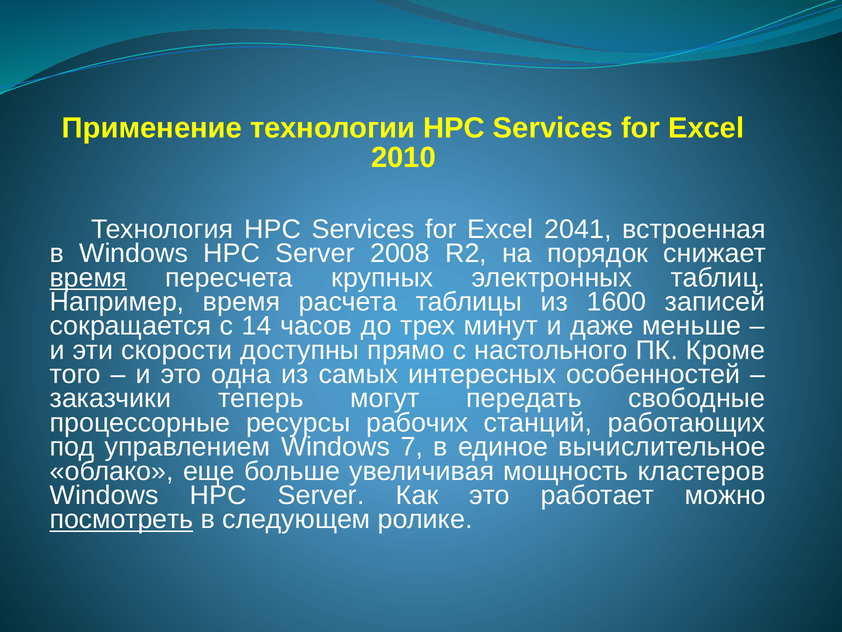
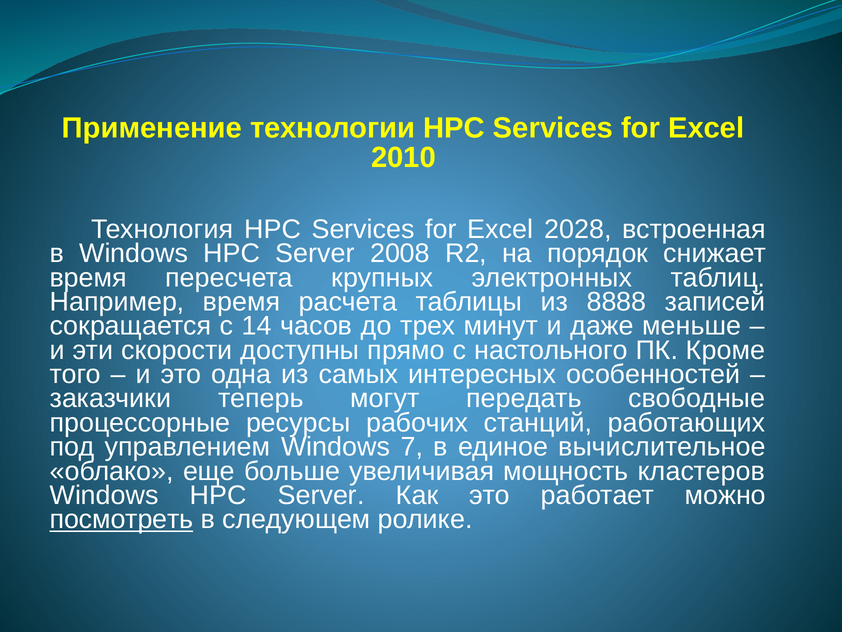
2041: 2041 -> 2028
время at (88, 277) underline: present -> none
1600: 1600 -> 8888
